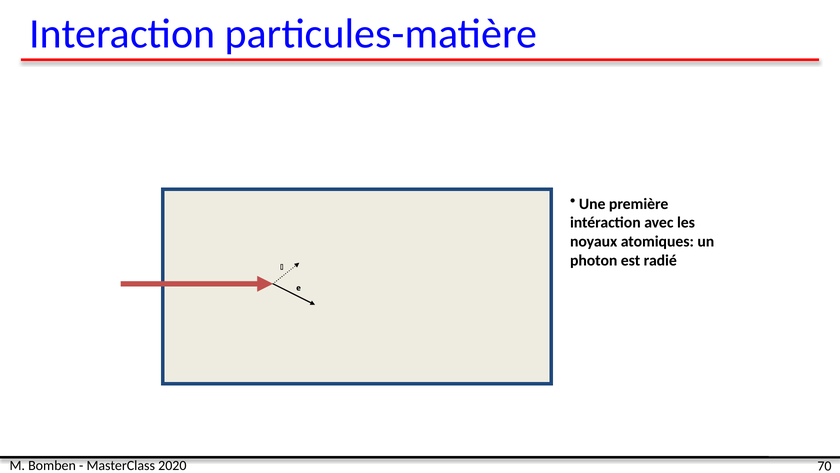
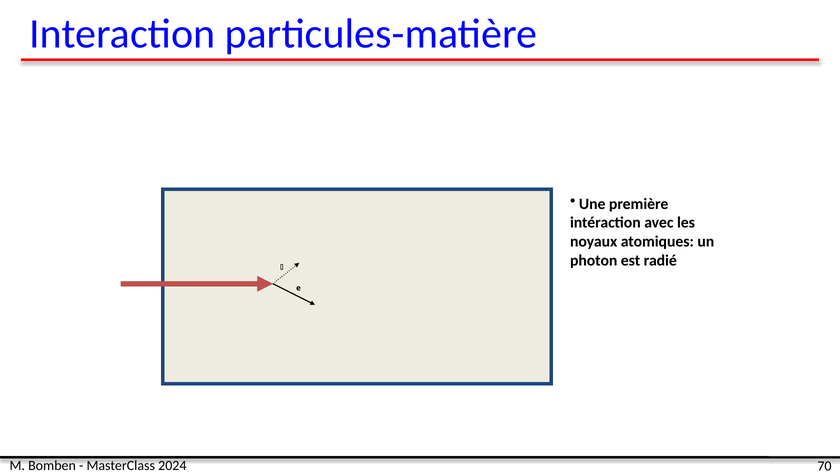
2020: 2020 -> 2024
